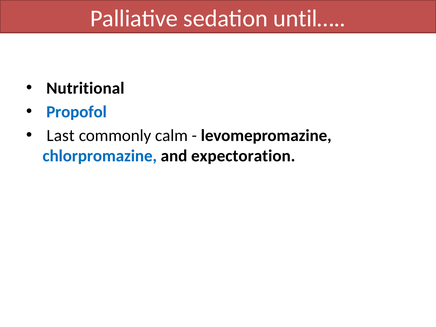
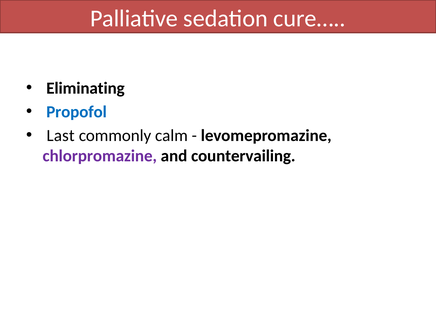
until…: until… -> cure…
Nutritional: Nutritional -> Eliminating
chlorpromazine colour: blue -> purple
expectoration: expectoration -> countervailing
